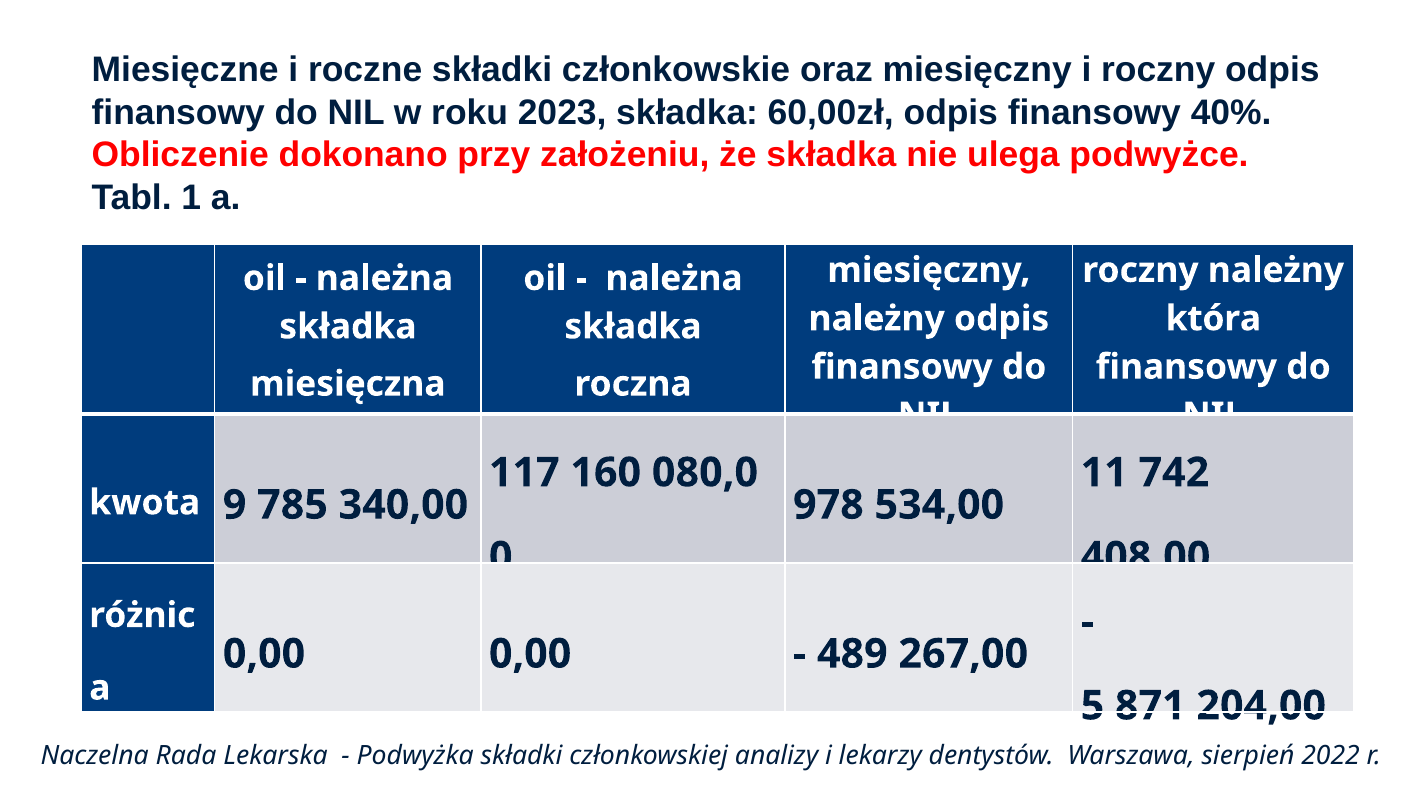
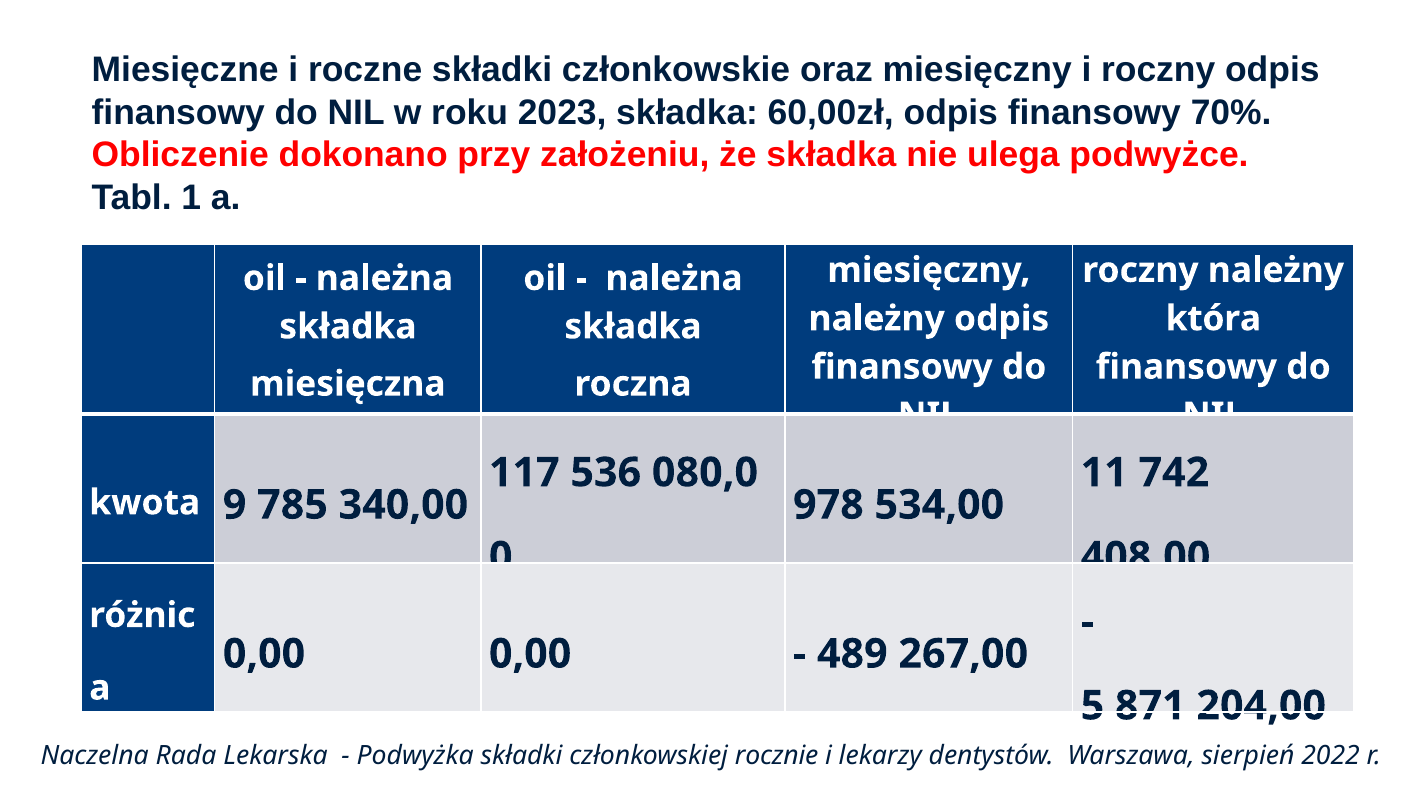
40%: 40% -> 70%
160: 160 -> 536
analizy: analizy -> rocznie
